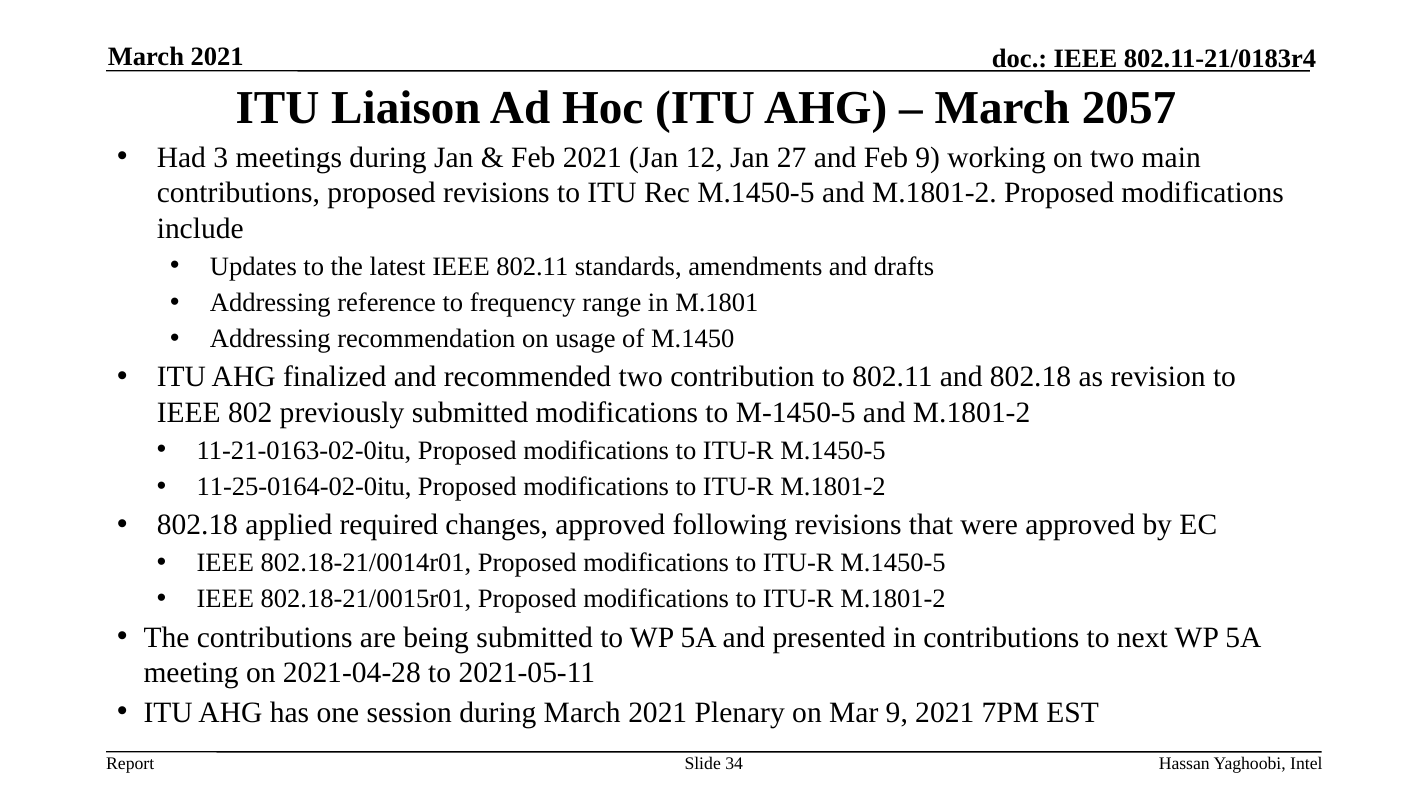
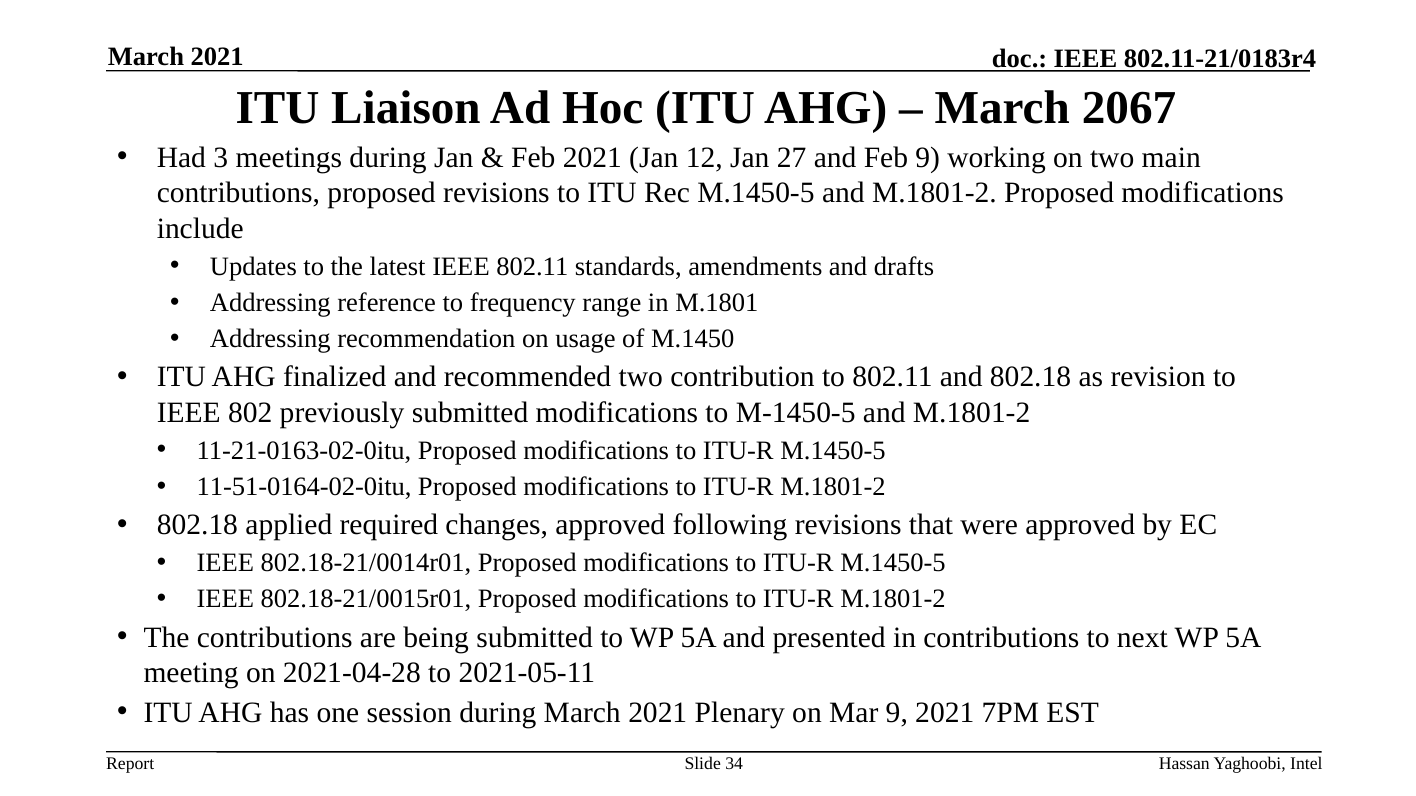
2057: 2057 -> 2067
11-25-0164-02-0itu: 11-25-0164-02-0itu -> 11-51-0164-02-0itu
